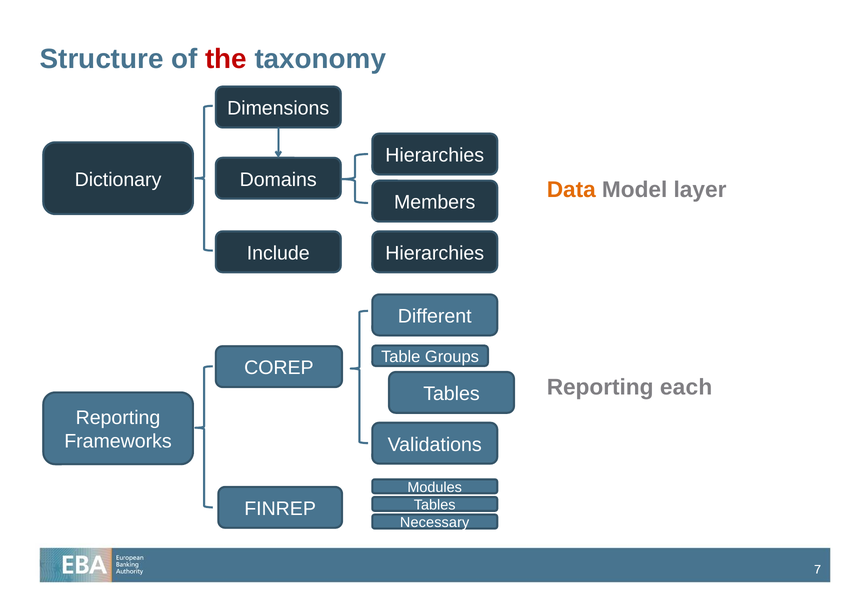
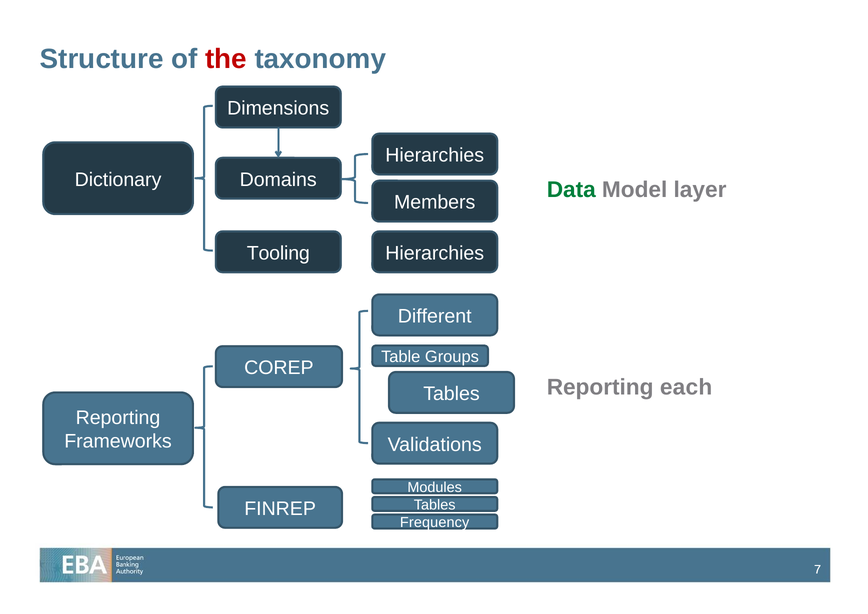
Data colour: orange -> green
Include: Include -> Tooling
Necessary: Necessary -> Frequency
